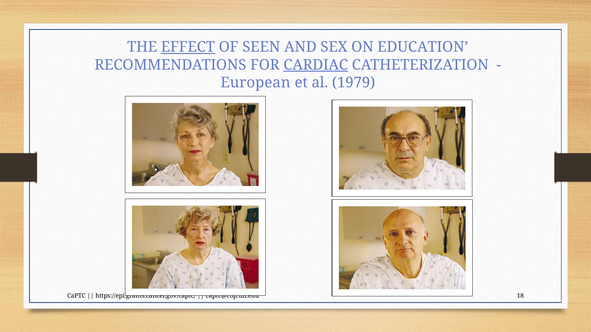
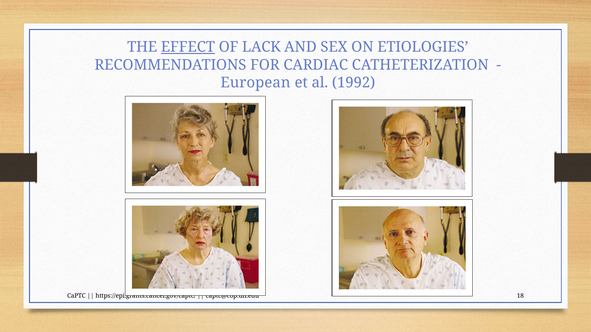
SEEN: SEEN -> LACK
EDUCATION: EDUCATION -> ETIOLOGIES
CARDIAC underline: present -> none
1979: 1979 -> 1992
